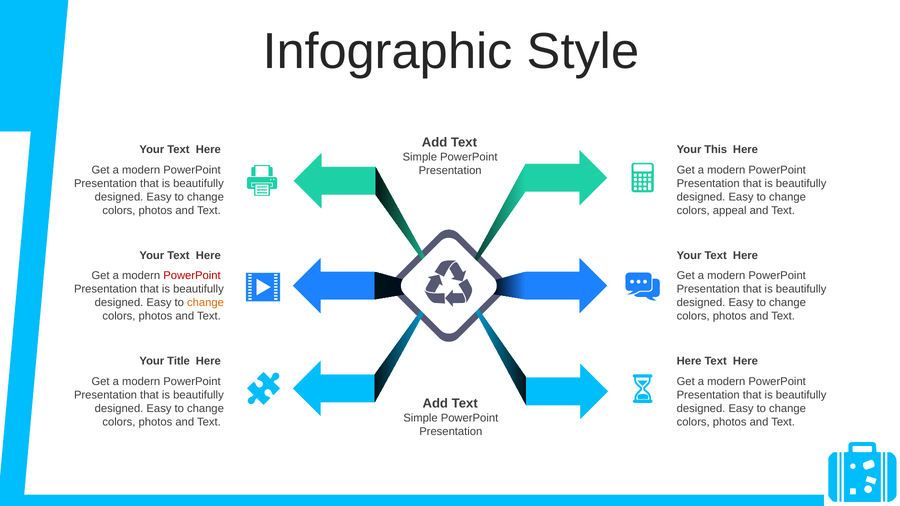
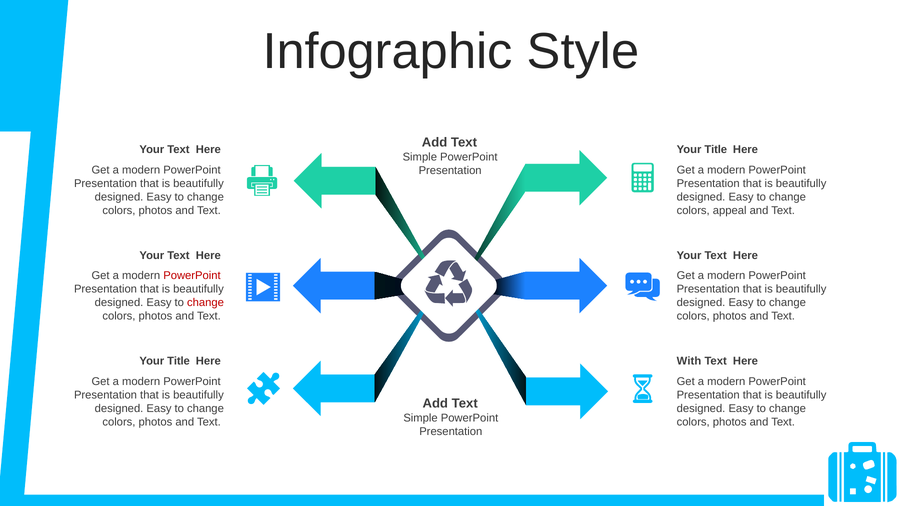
This at (716, 150): This -> Title
change at (205, 303) colour: orange -> red
Here at (689, 361): Here -> With
